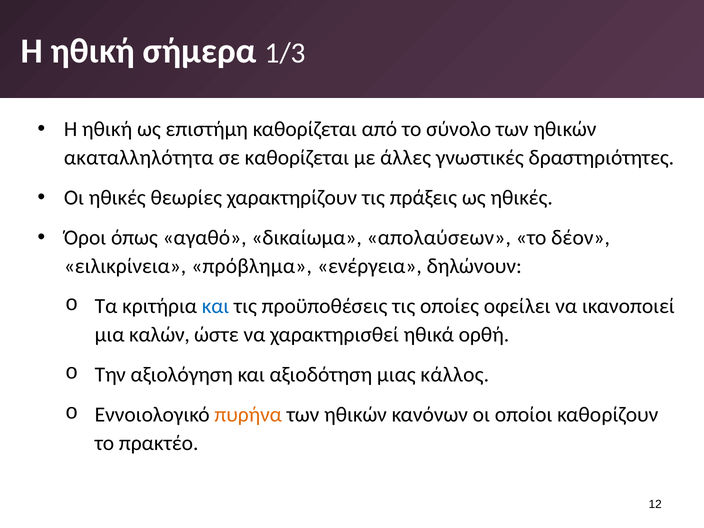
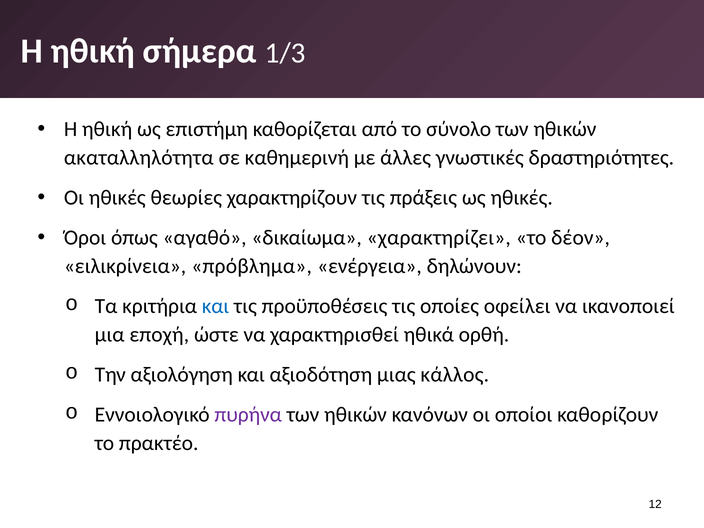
σε καθορίζεται: καθορίζεται -> καθημερινή
απολαύσεων: απολαύσεων -> χαρακτηρίζει
καλών: καλών -> εποχή
πυρήνα colour: orange -> purple
